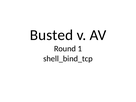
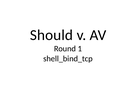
Busted: Busted -> Should
